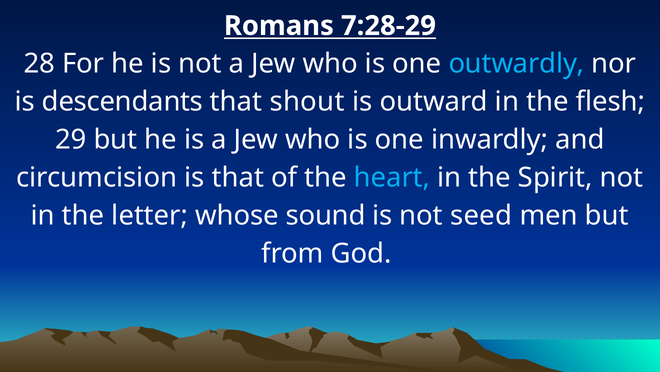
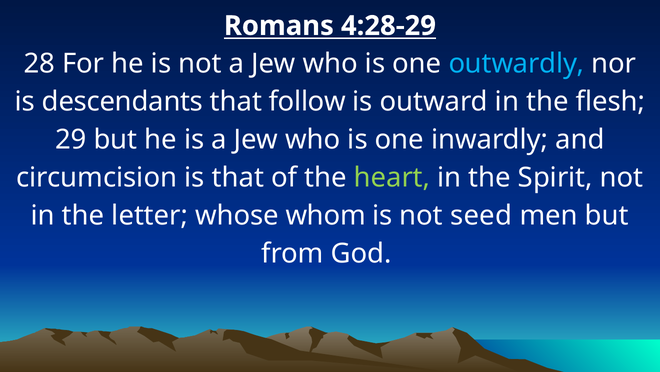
7:28-29: 7:28-29 -> 4:28-29
shout: shout -> follow
heart colour: light blue -> light green
sound: sound -> whom
